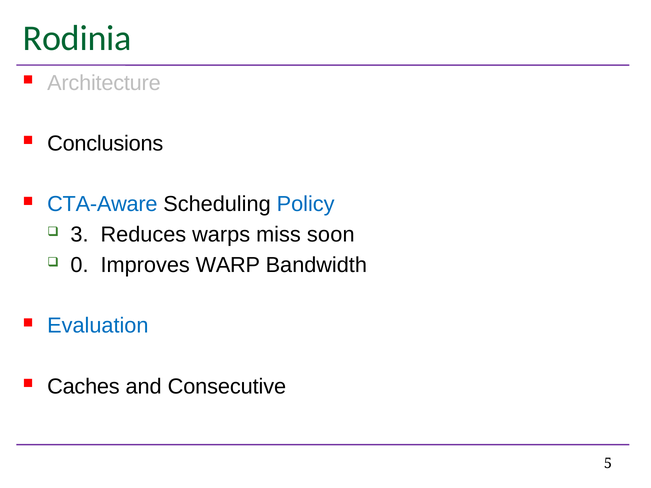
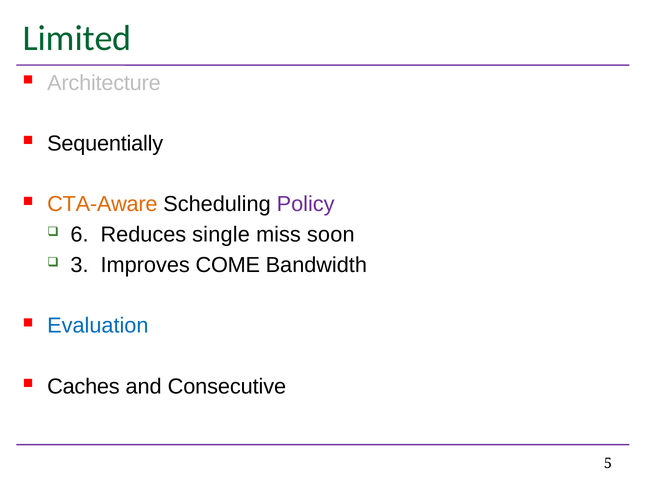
Rodinia: Rodinia -> Limited
Conclusions: Conclusions -> Sequentially
CTA-Aware colour: blue -> orange
Policy colour: blue -> purple
3: 3 -> 6
warps: warps -> single
0: 0 -> 3
WARP: WARP -> COME
